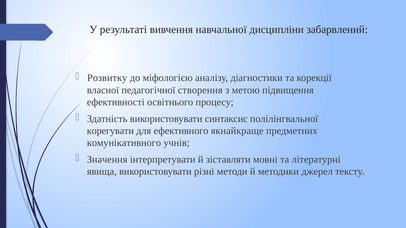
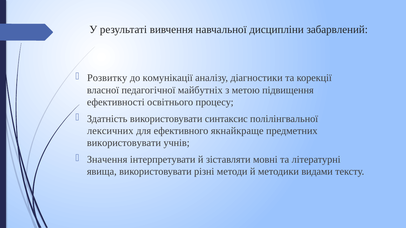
міфологією: міфологією -> комунікації
створення: створення -> майбутнiх
корегувати: корегувати -> лексичних
комунікативного at (124, 143): комунікативного -> використовувати
джерел: джерел -> видами
